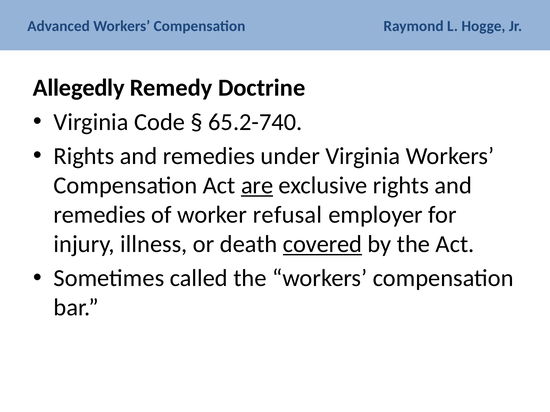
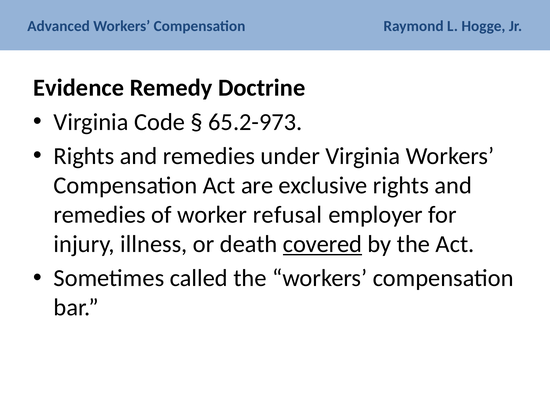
Allegedly: Allegedly -> Evidence
65.2-740: 65.2-740 -> 65.2-973
are underline: present -> none
